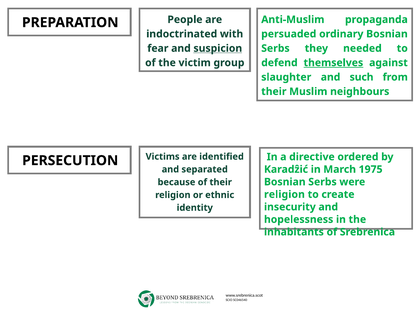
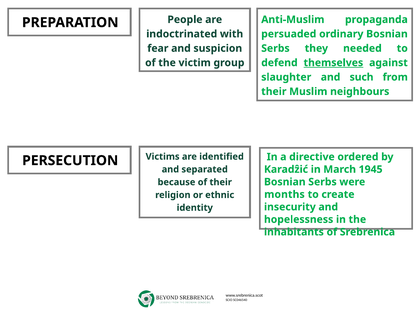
suspicion underline: present -> none
1975: 1975 -> 1945
religion at (284, 194): religion -> months
